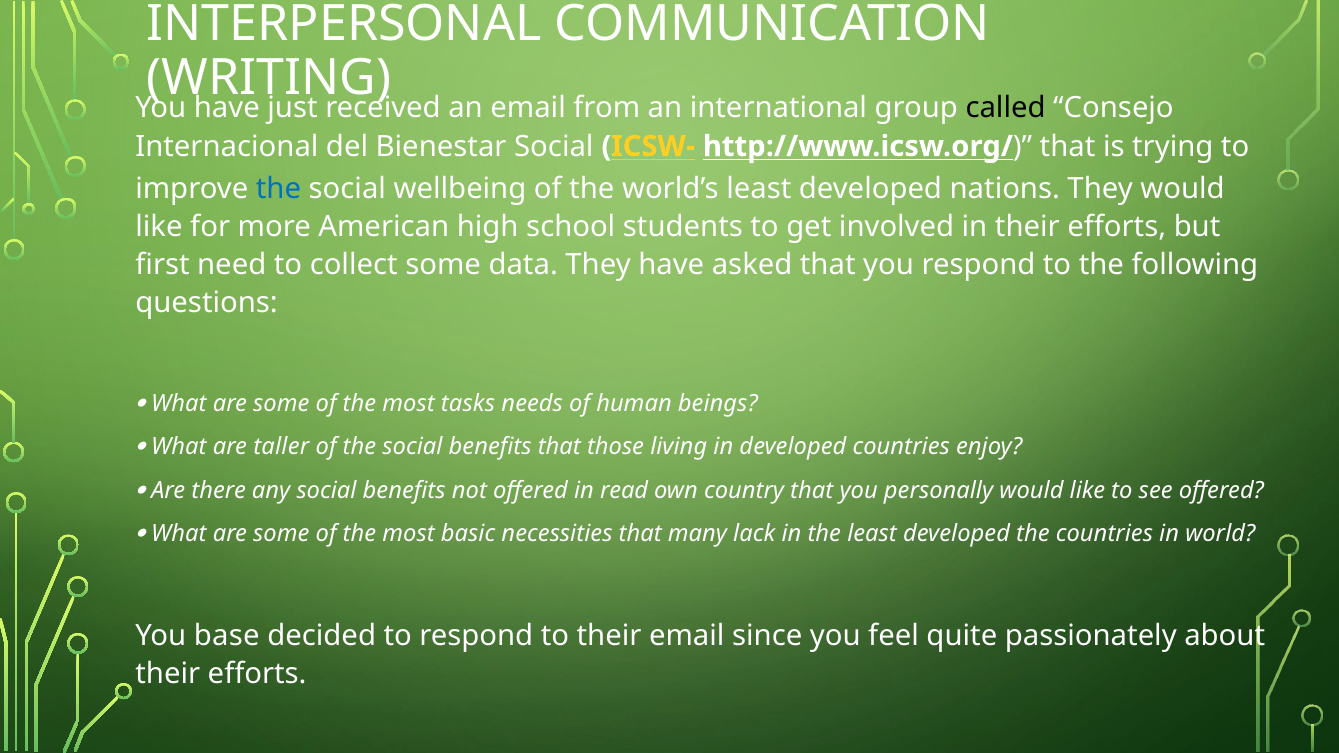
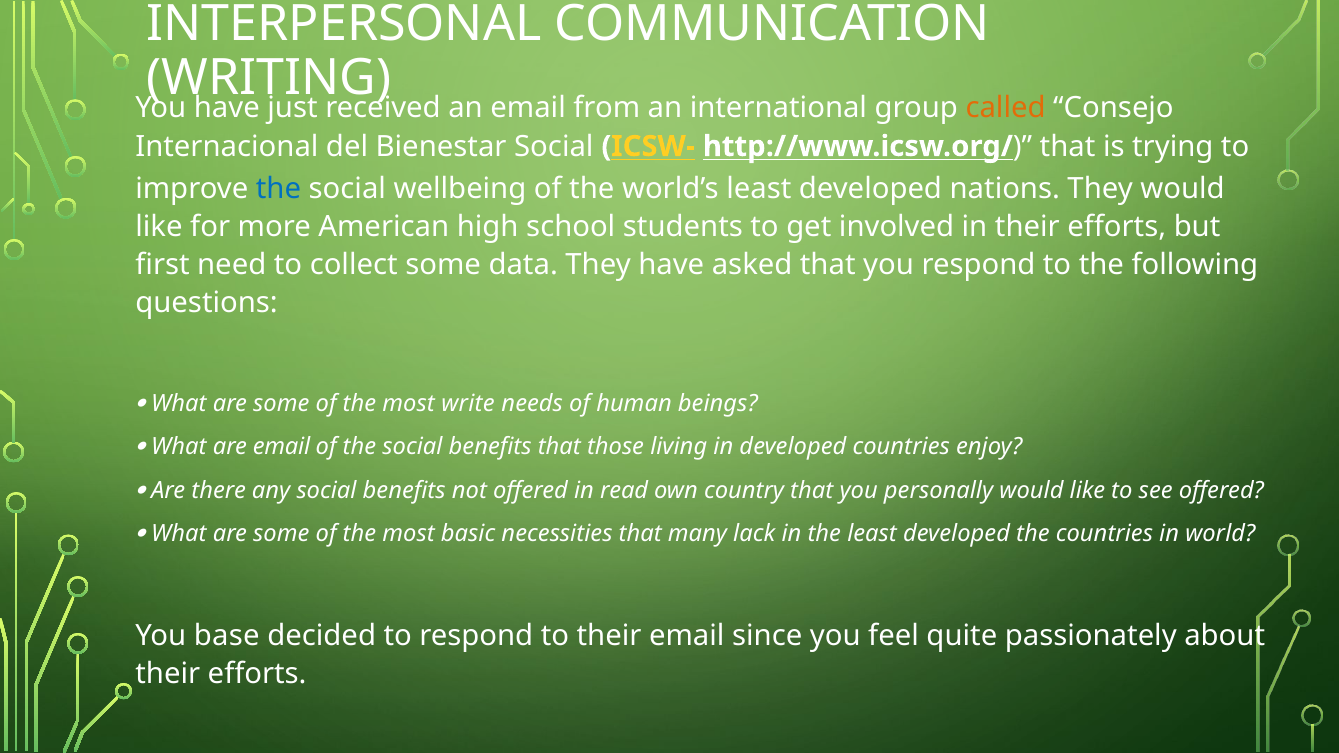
called colour: black -> orange
tasks: tasks -> write
are taller: taller -> email
